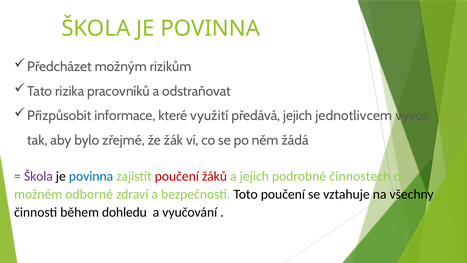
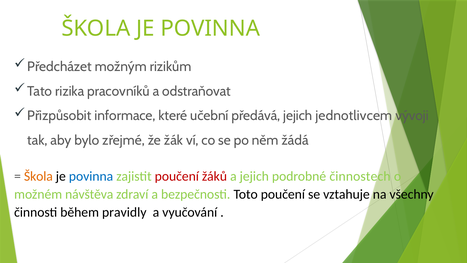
využití: využití -> učební
Škola at (38, 176) colour: purple -> orange
odborné: odborné -> návštěva
dohledu: dohledu -> pravidly
